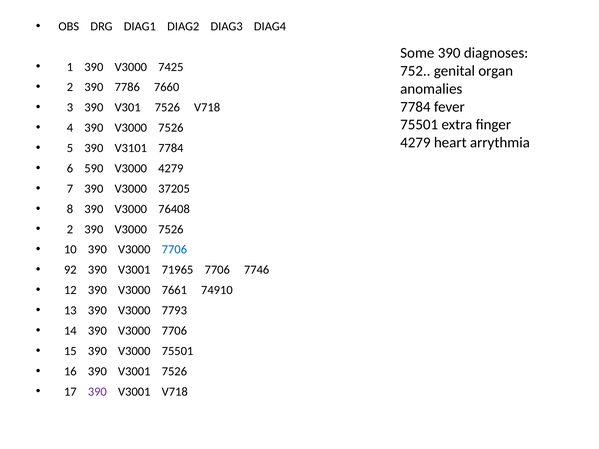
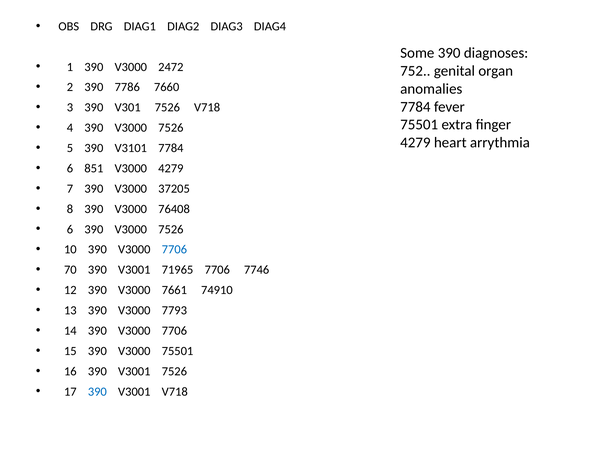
7425: 7425 -> 2472
590: 590 -> 851
2 at (70, 229): 2 -> 6
92: 92 -> 70
390 at (97, 392) colour: purple -> blue
